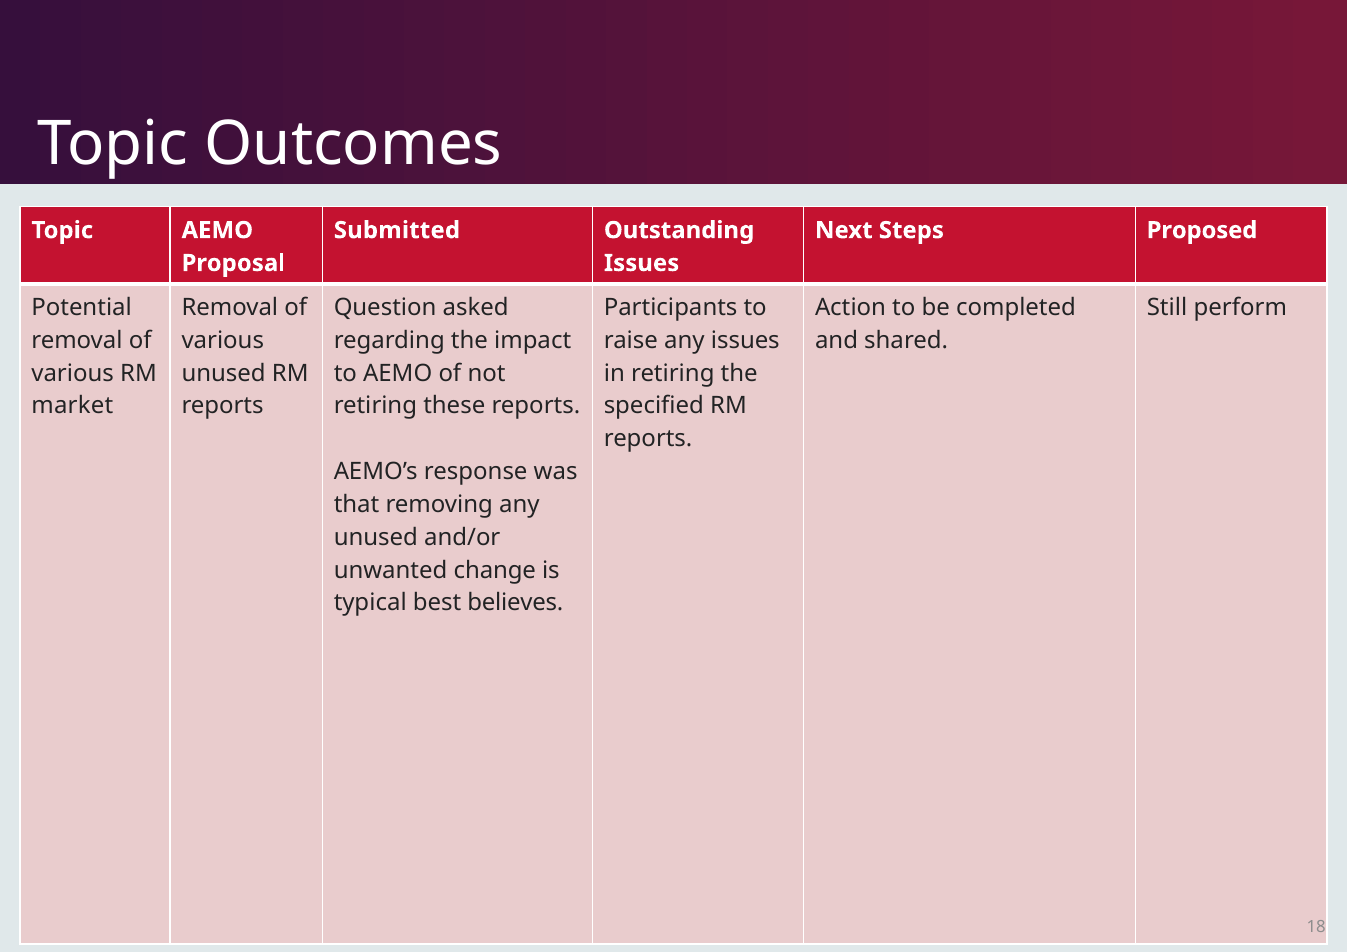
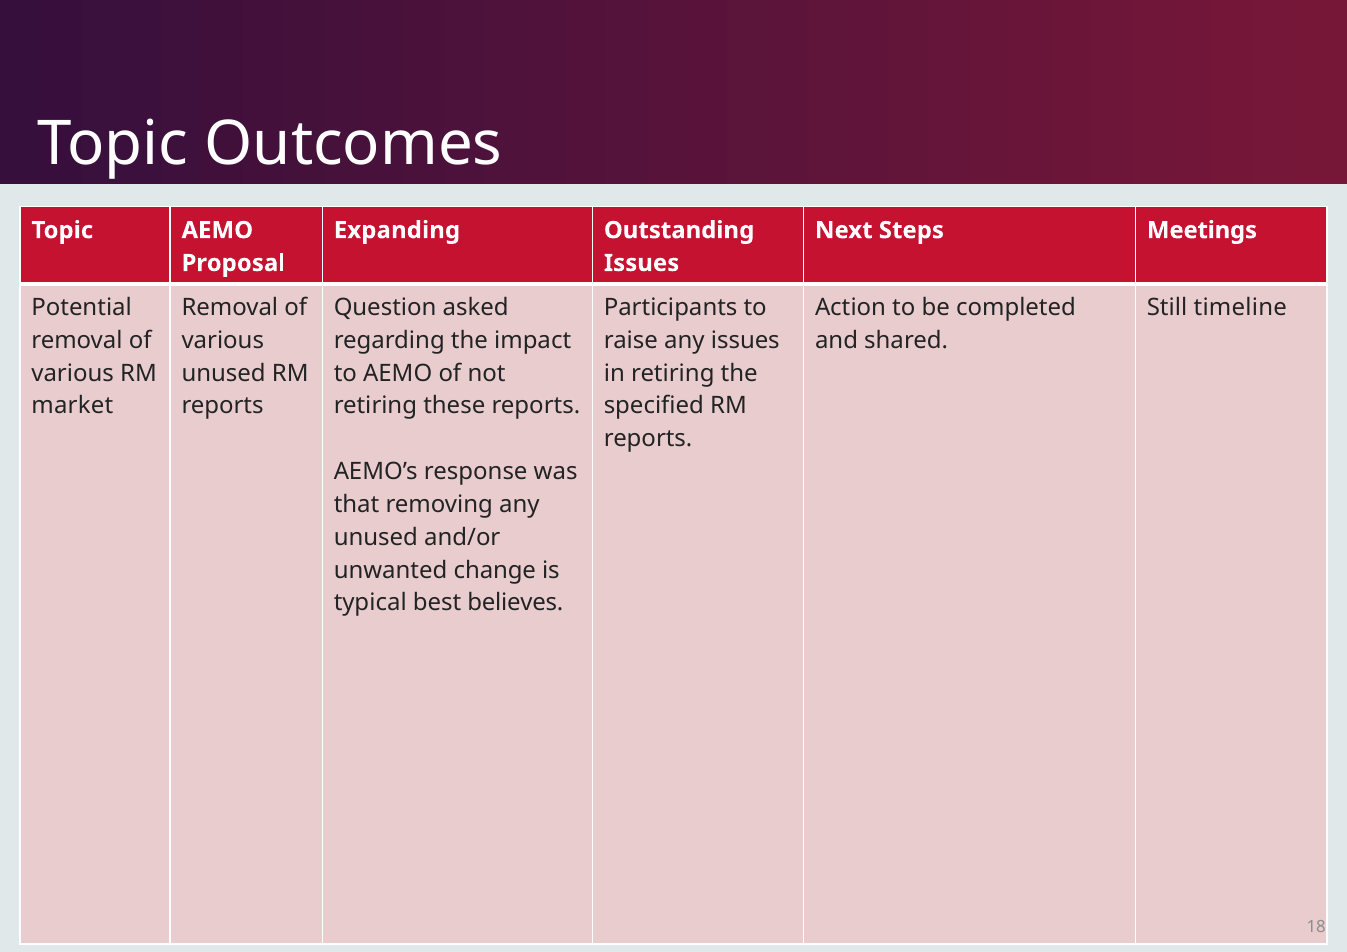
Submitted: Submitted -> Expanding
Proposed: Proposed -> Meetings
perform: perform -> timeline
